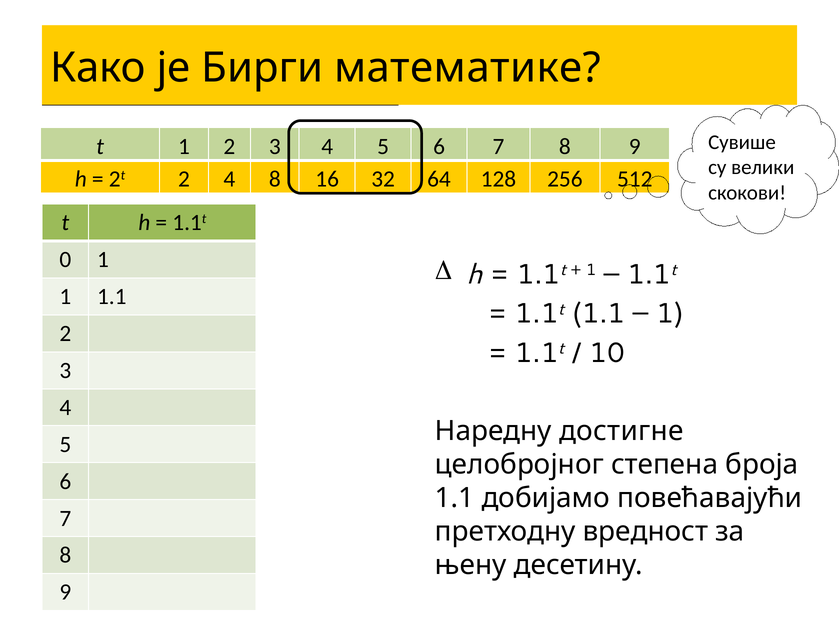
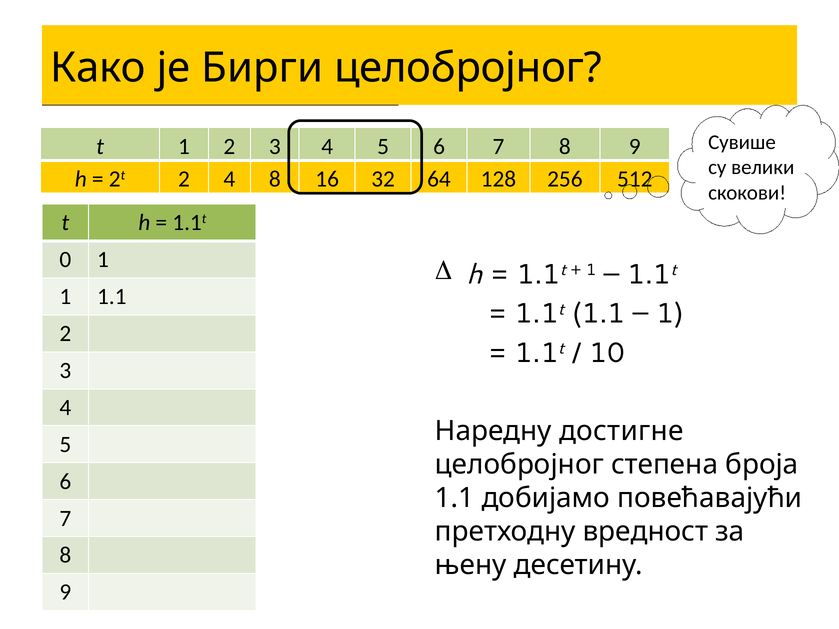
Бирги математике: математике -> целобројног
